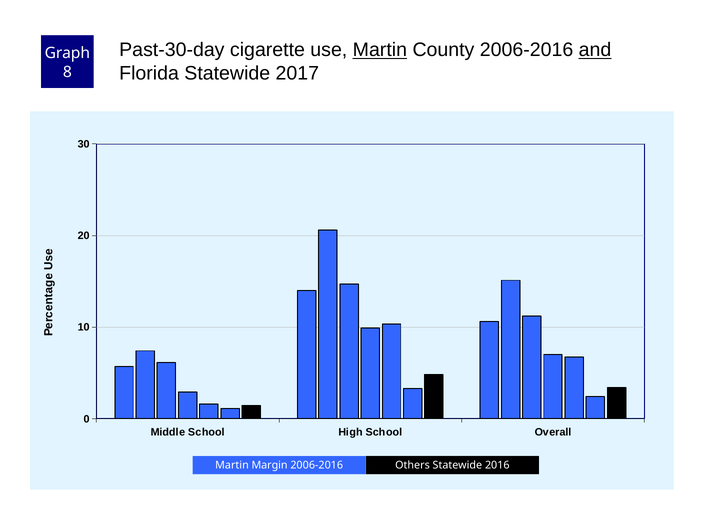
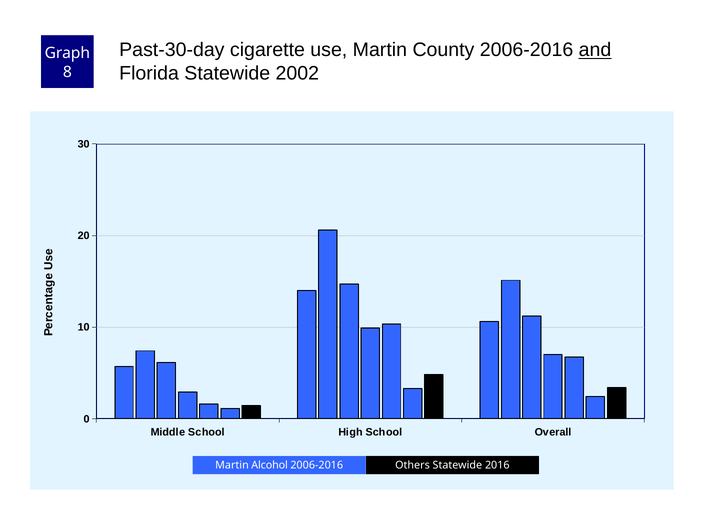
Martin at (380, 50) underline: present -> none
2017: 2017 -> 2002
Margin: Margin -> Alcohol
